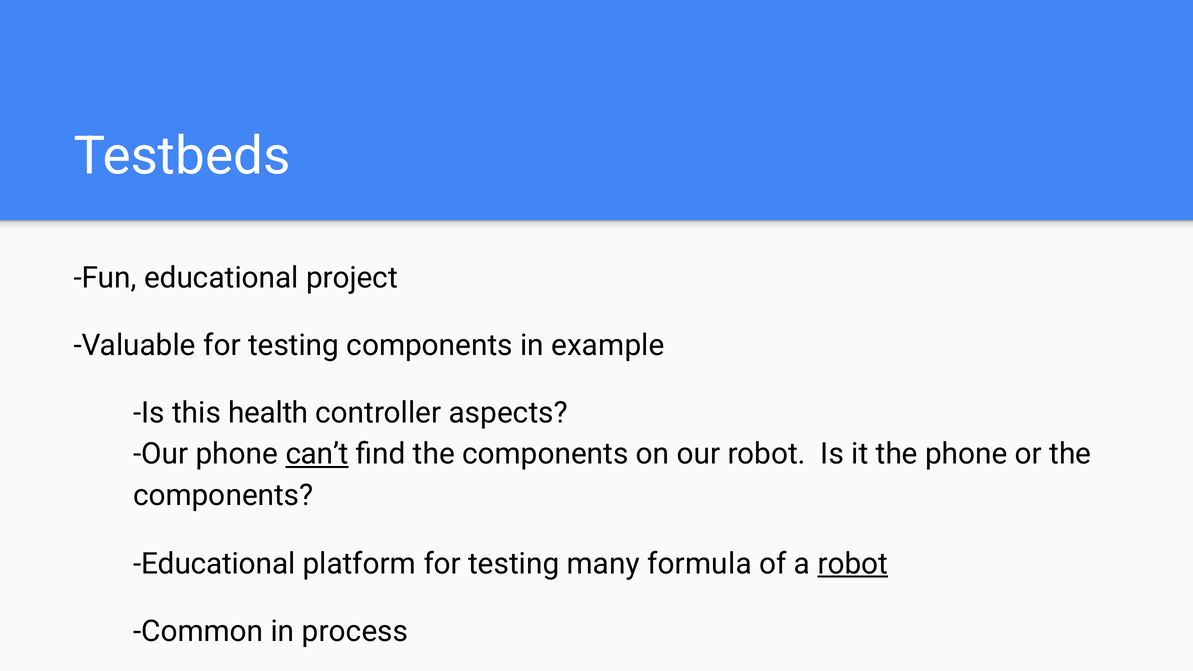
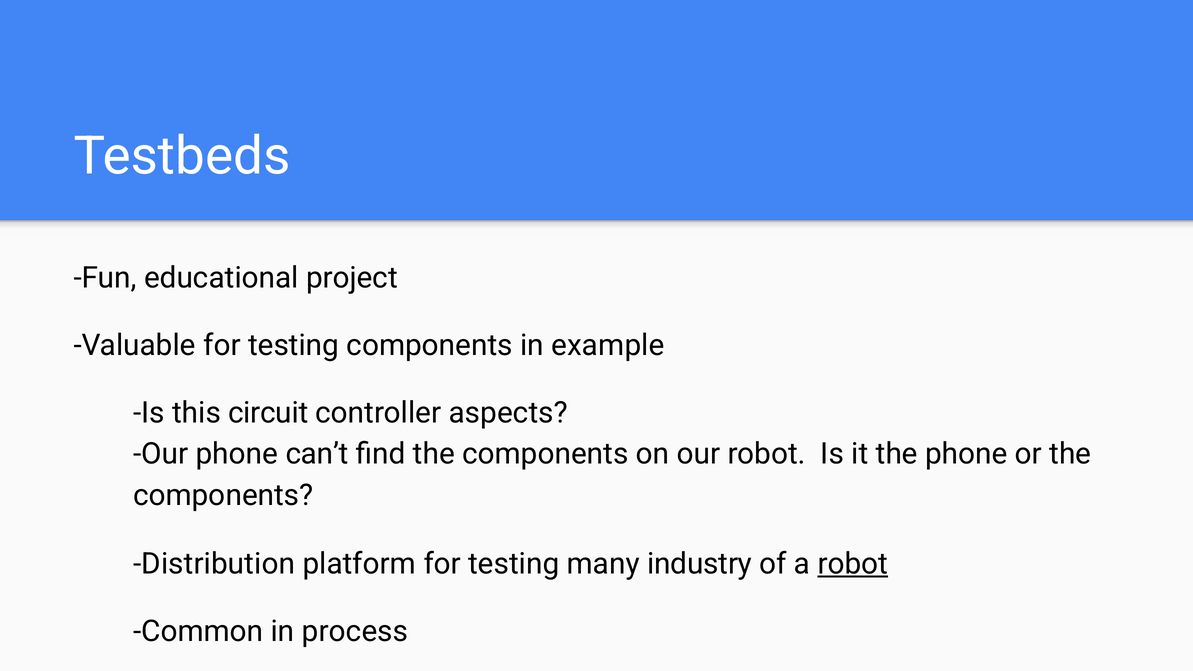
health: health -> circuit
can’t underline: present -> none
Educational at (214, 564): Educational -> Distribution
formula: formula -> industry
